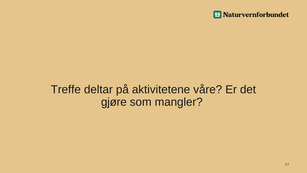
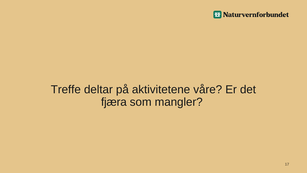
gjøre: gjøre -> fjæra
